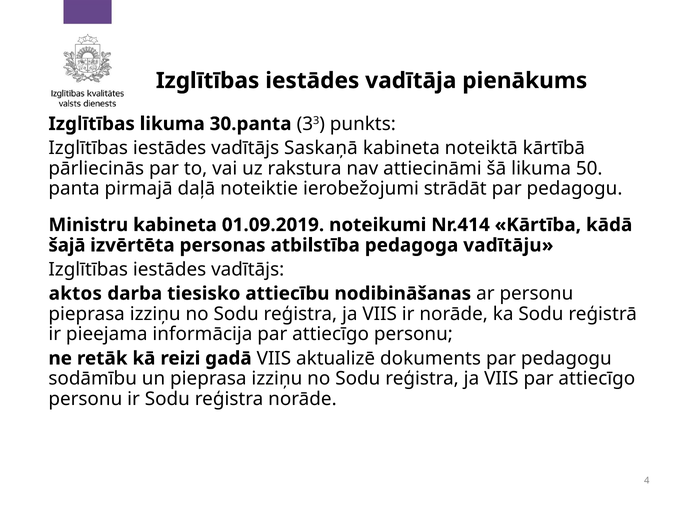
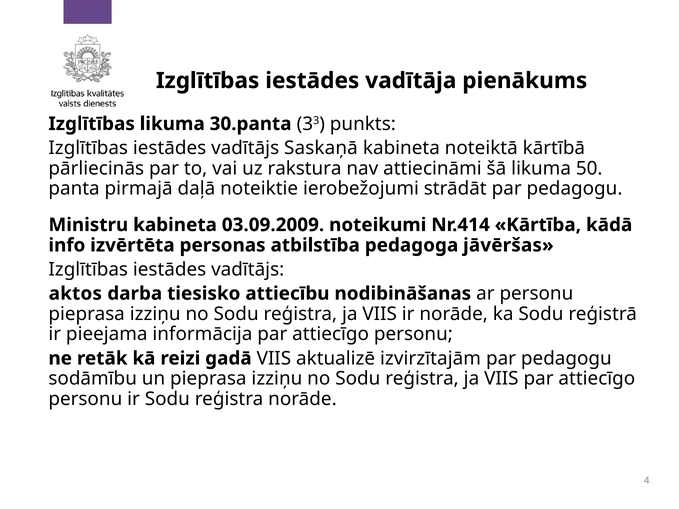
01.09.2019: 01.09.2019 -> 03.09.2009
šajā: šajā -> info
vadītāju: vadītāju -> jāvēršas
dokuments: dokuments -> izvirzītajām
